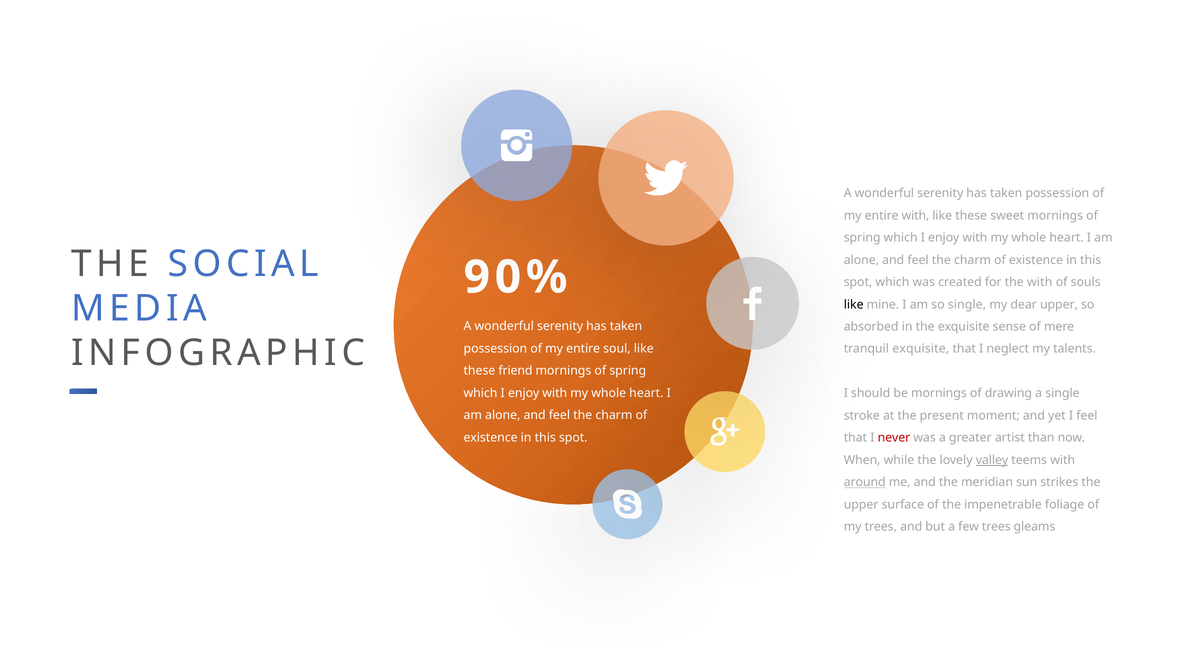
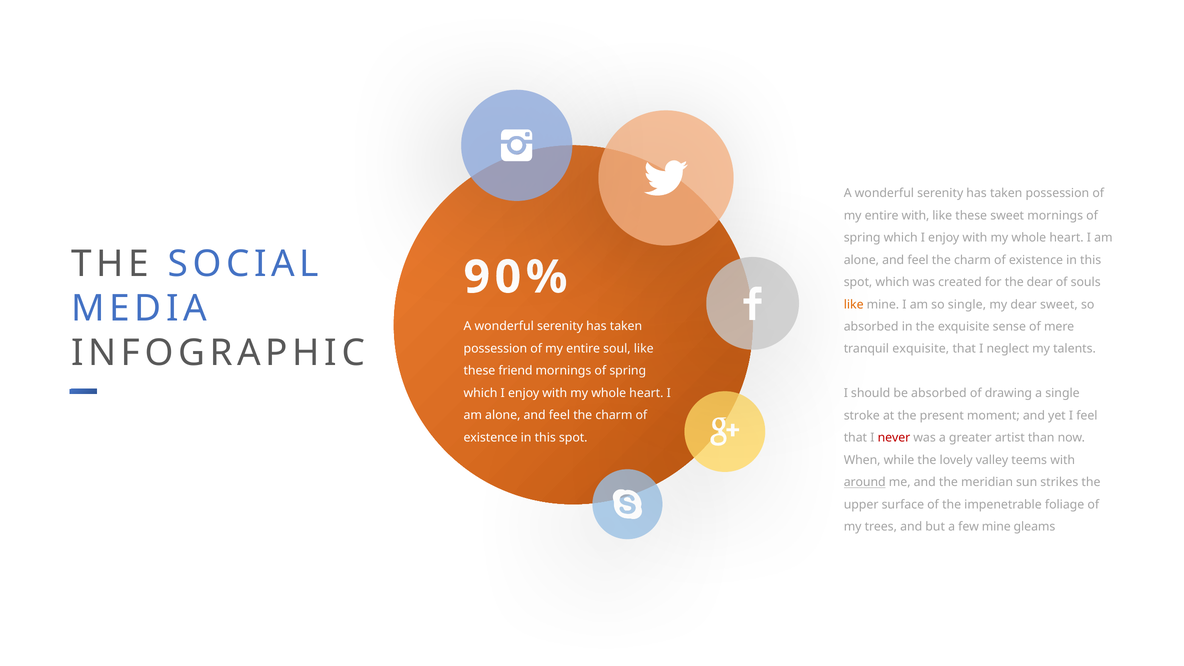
the with: with -> dear
like at (854, 304) colour: black -> orange
dear upper: upper -> sweet
be mornings: mornings -> absorbed
valley underline: present -> none
few trees: trees -> mine
